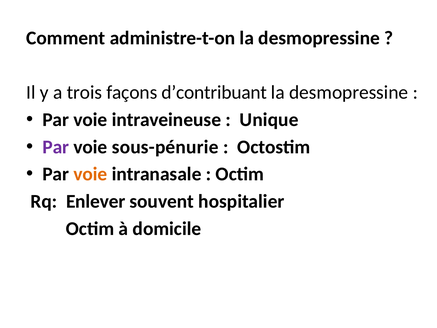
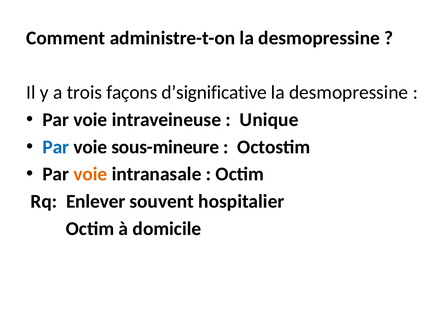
d’contribuant: d’contribuant -> d’significative
Par at (56, 147) colour: purple -> blue
sous-pénurie: sous-pénurie -> sous-mineure
